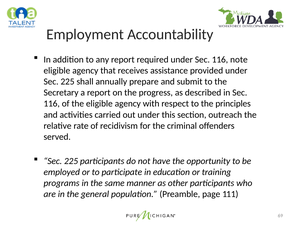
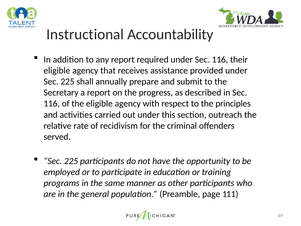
Employment: Employment -> Instructional
note: note -> their
